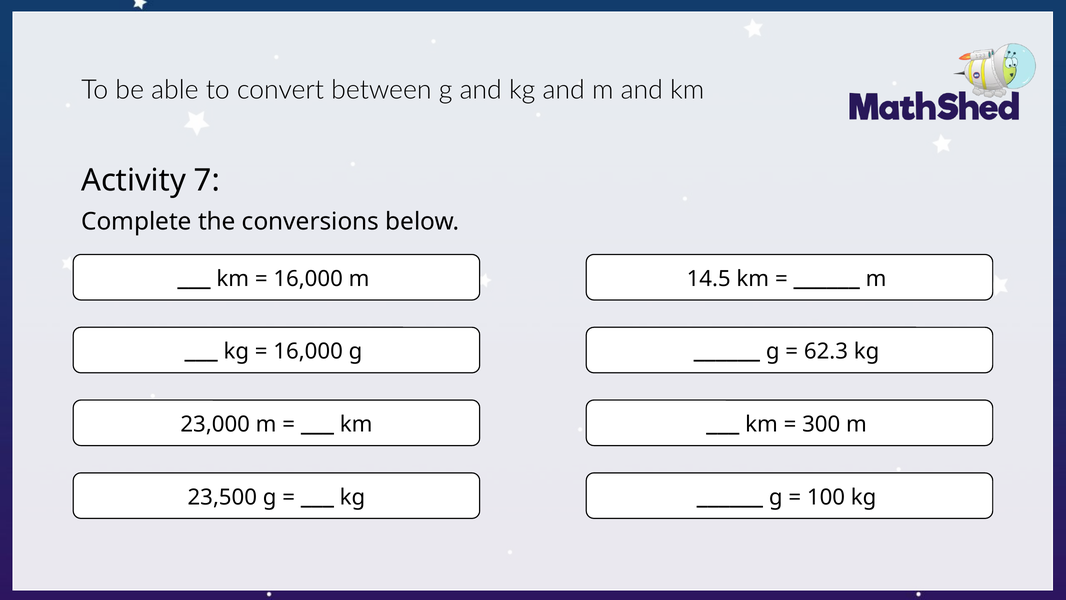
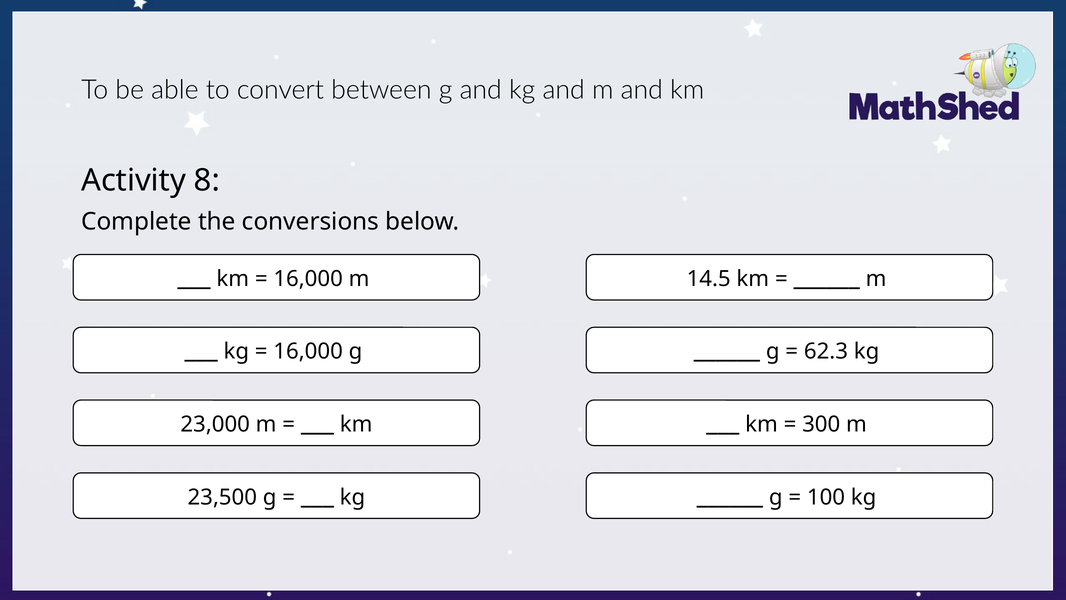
7: 7 -> 8
